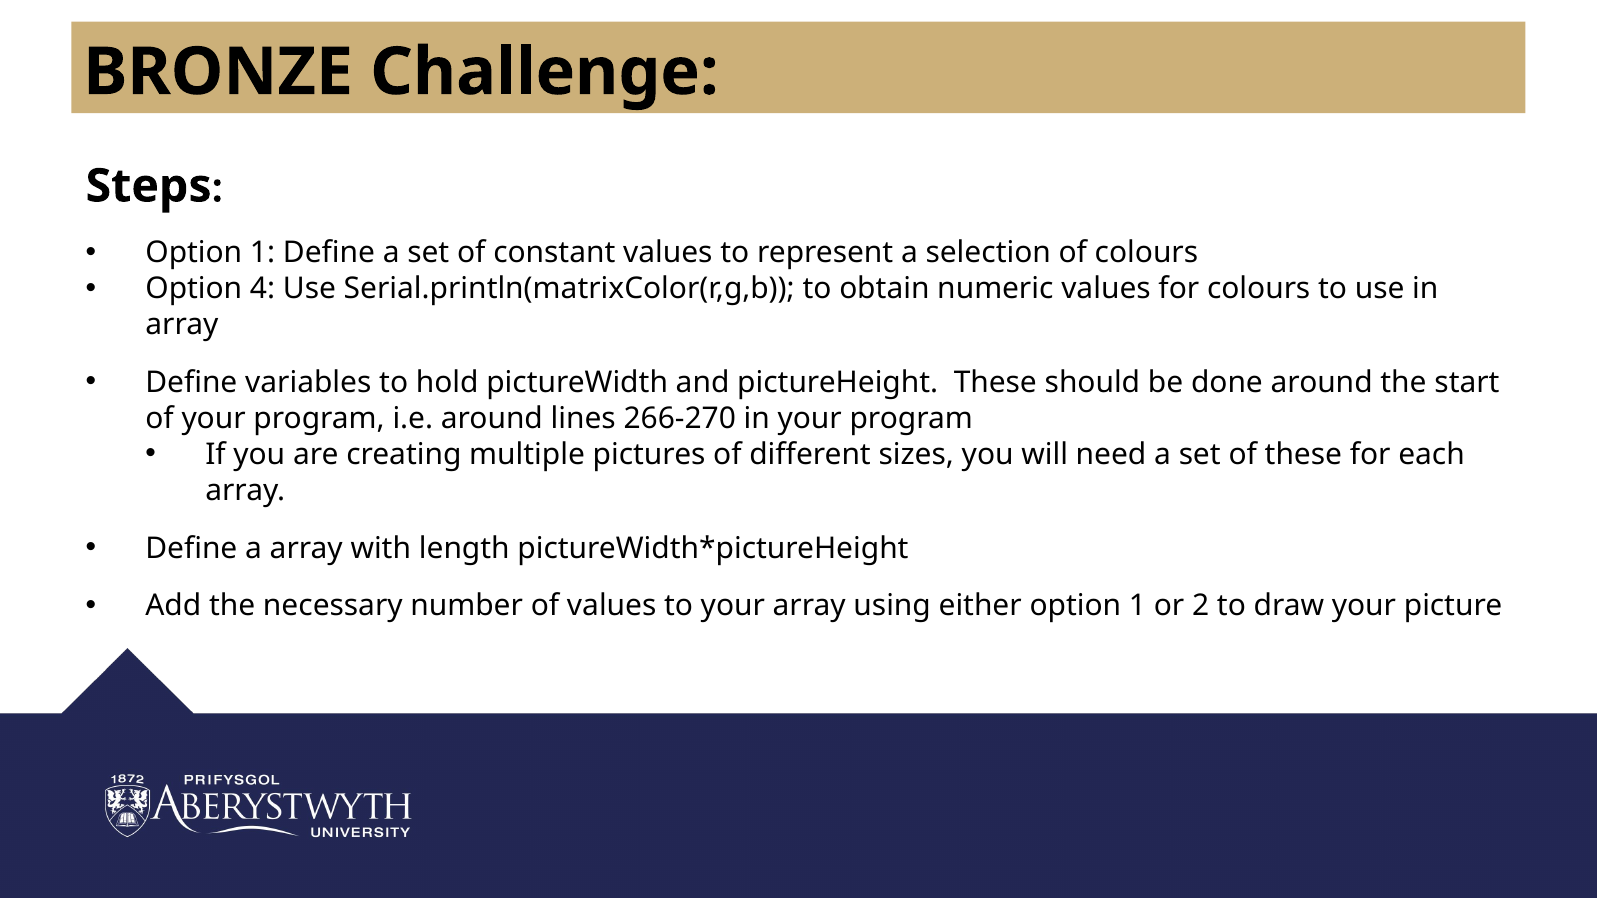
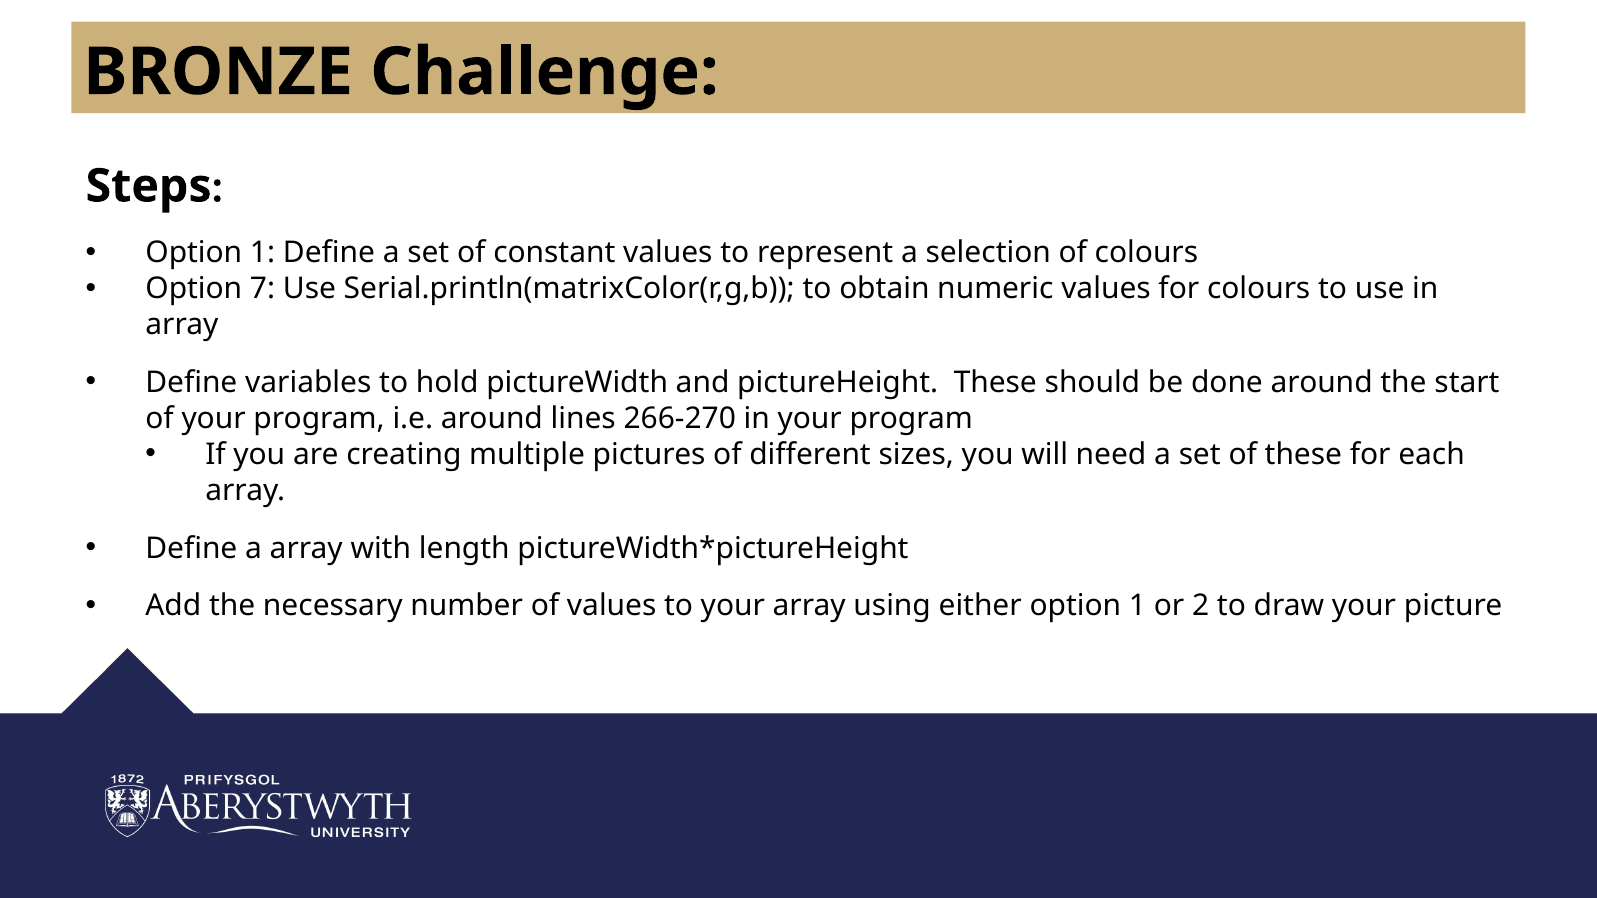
4: 4 -> 7
